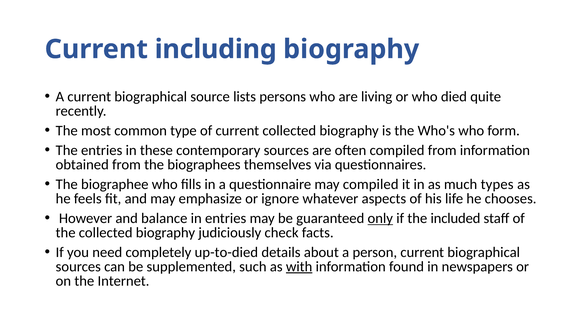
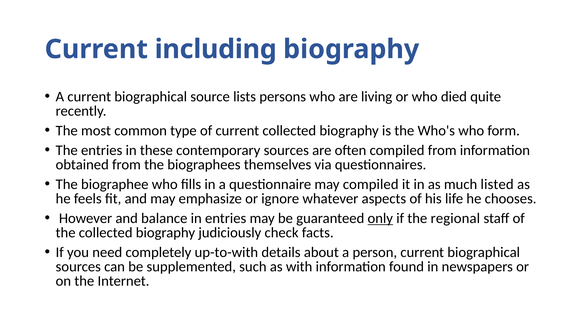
types: types -> listed
included: included -> regional
up-to-died: up-to-died -> up-to-with
with underline: present -> none
